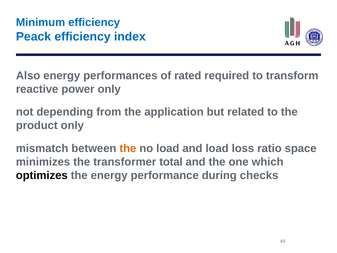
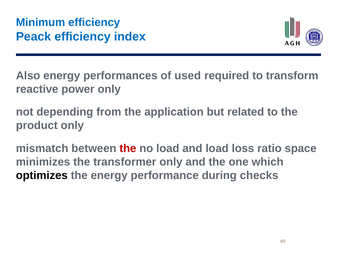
rated: rated -> used
the at (128, 148) colour: orange -> red
transformer total: total -> only
